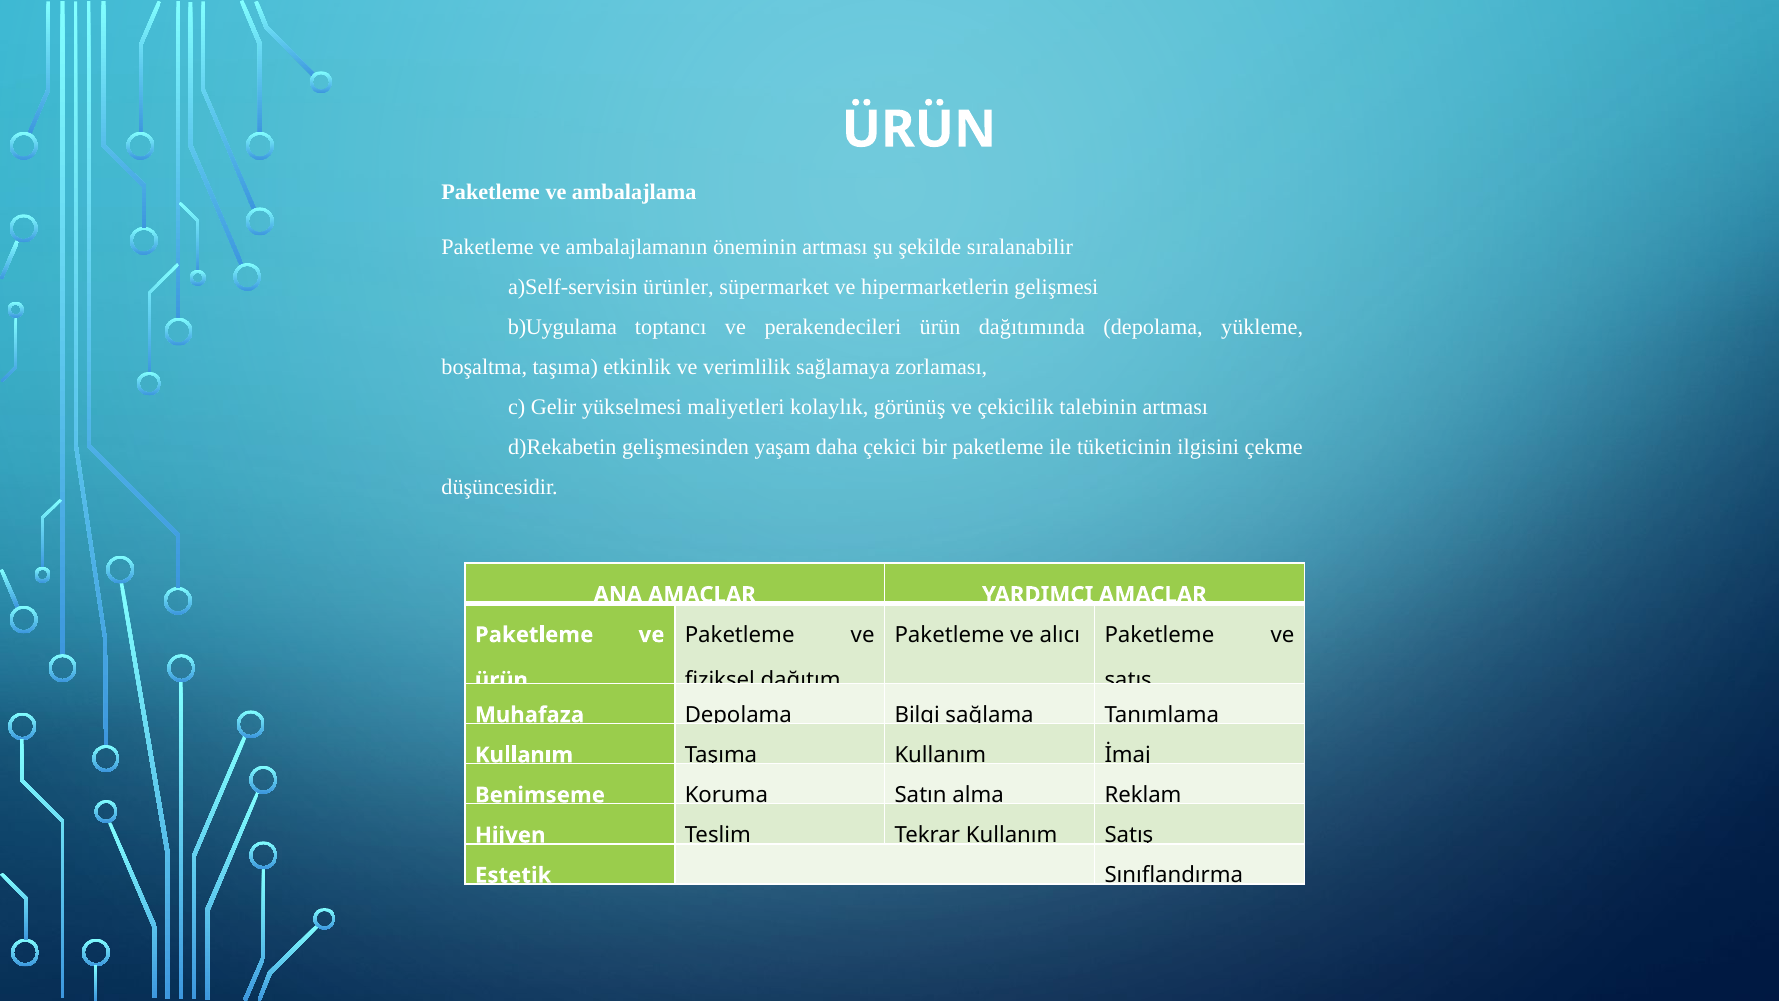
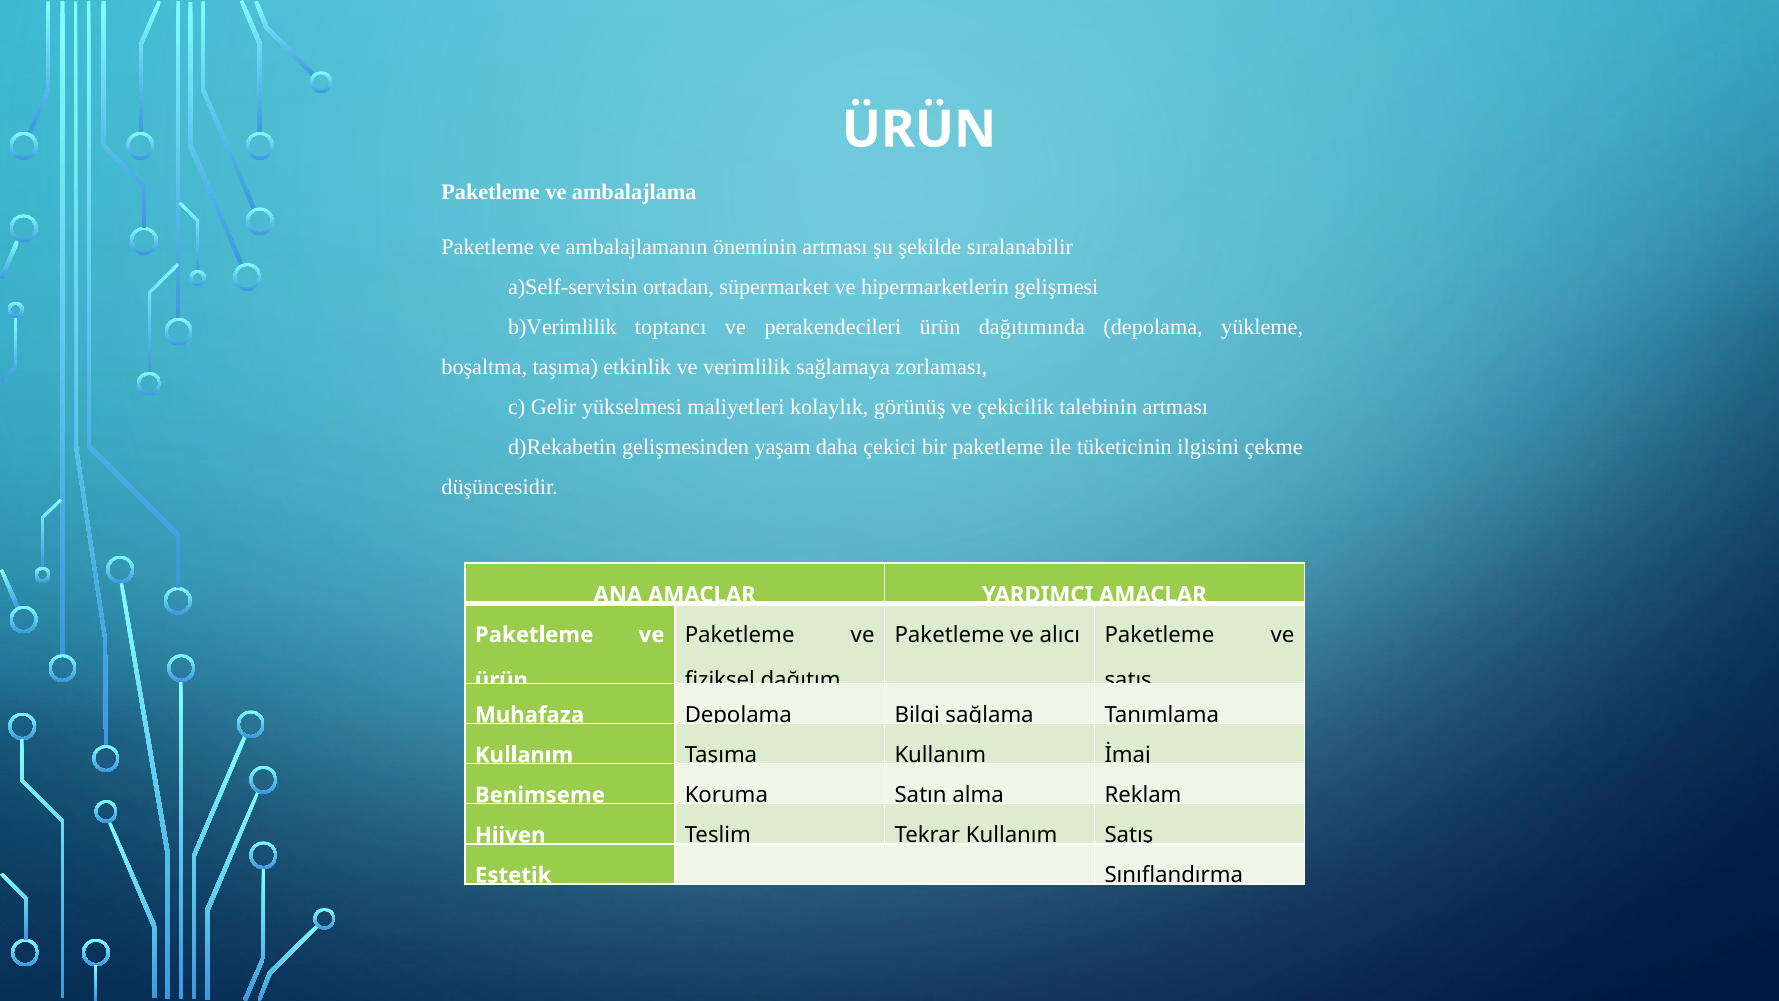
ürünler: ürünler -> ortadan
b)Uygulama: b)Uygulama -> b)Verimlilik
